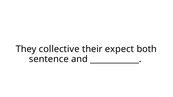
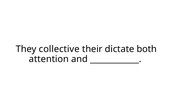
expect: expect -> dictate
sentence: sentence -> attention
